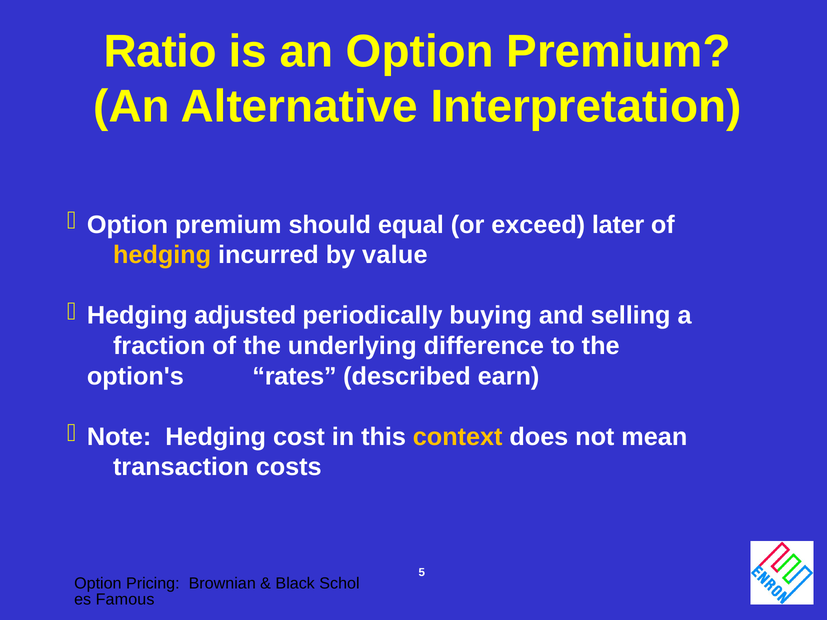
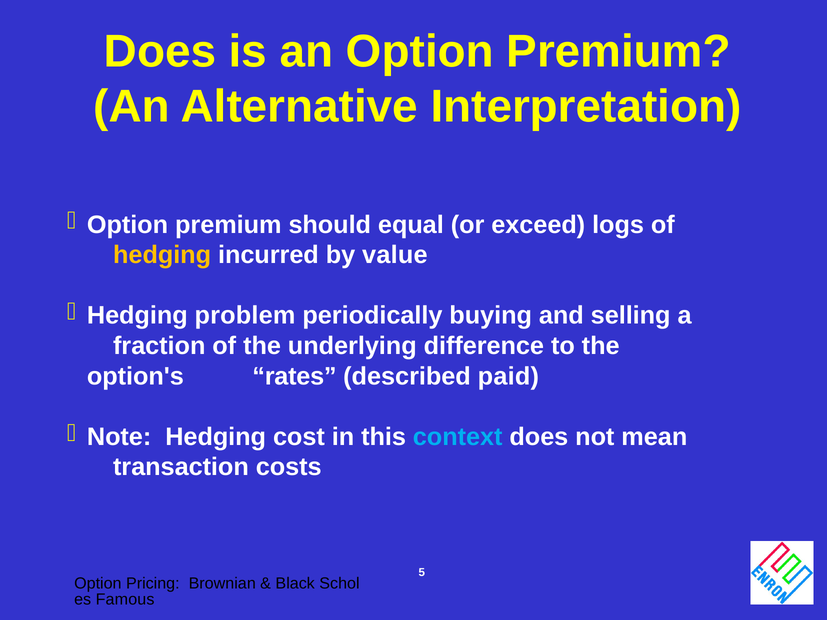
Ratio at (160, 51): Ratio -> Does
later: later -> logs
adjusted: adjusted -> problem
earn: earn -> paid
context colour: yellow -> light blue
